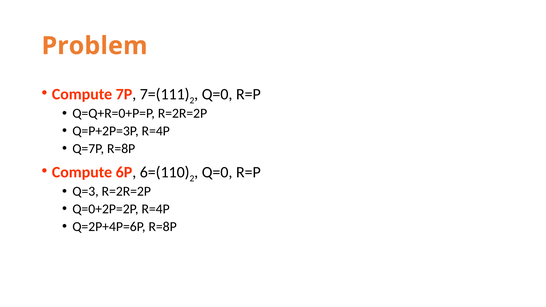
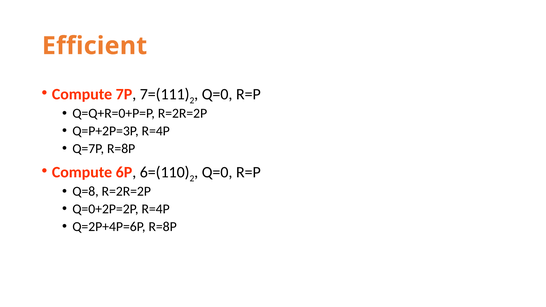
Problem: Problem -> Efficient
Q=3: Q=3 -> Q=8
